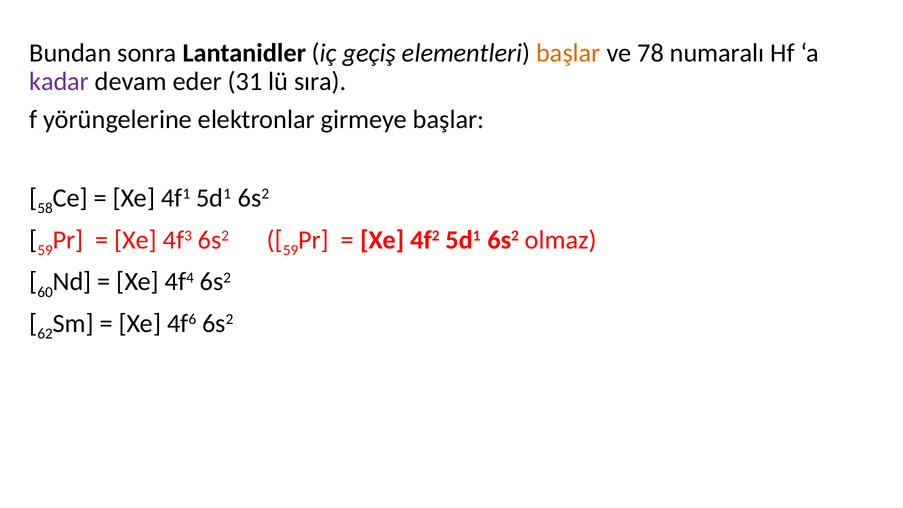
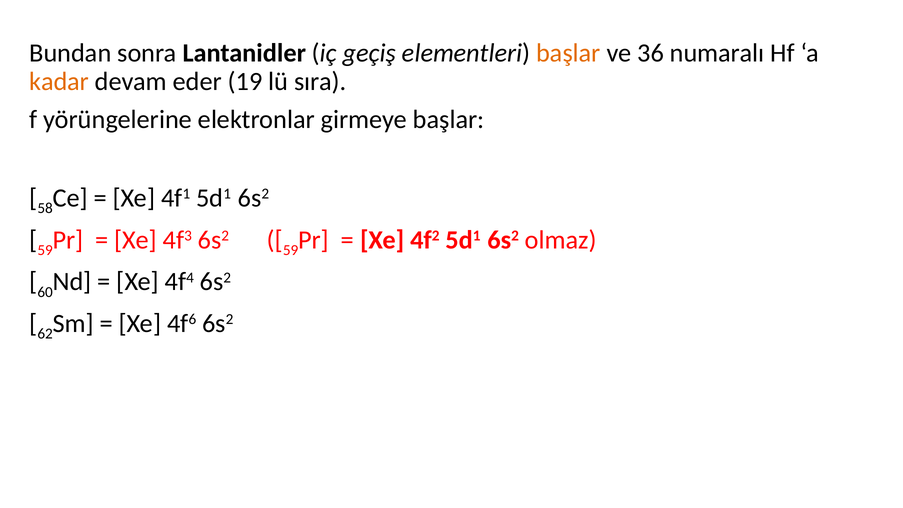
78: 78 -> 36
kadar colour: purple -> orange
31: 31 -> 19
